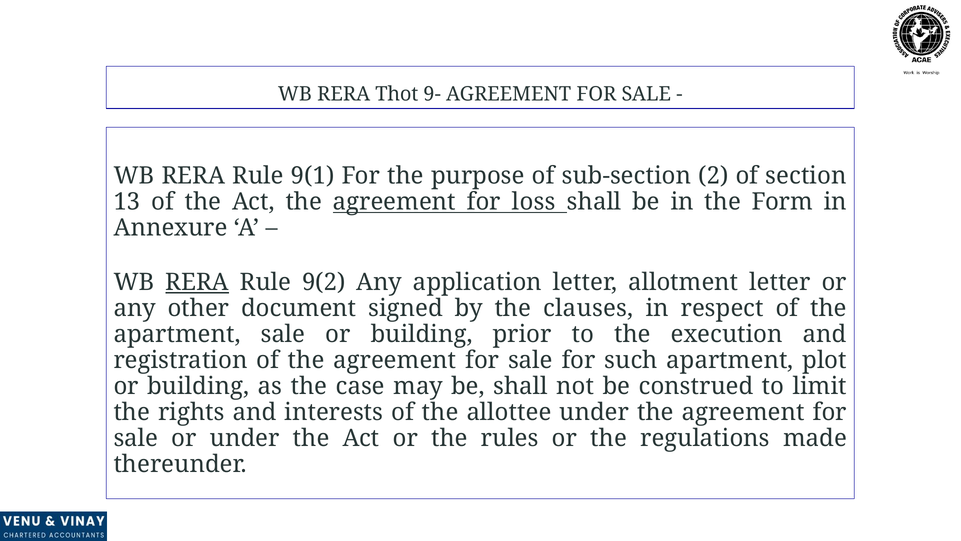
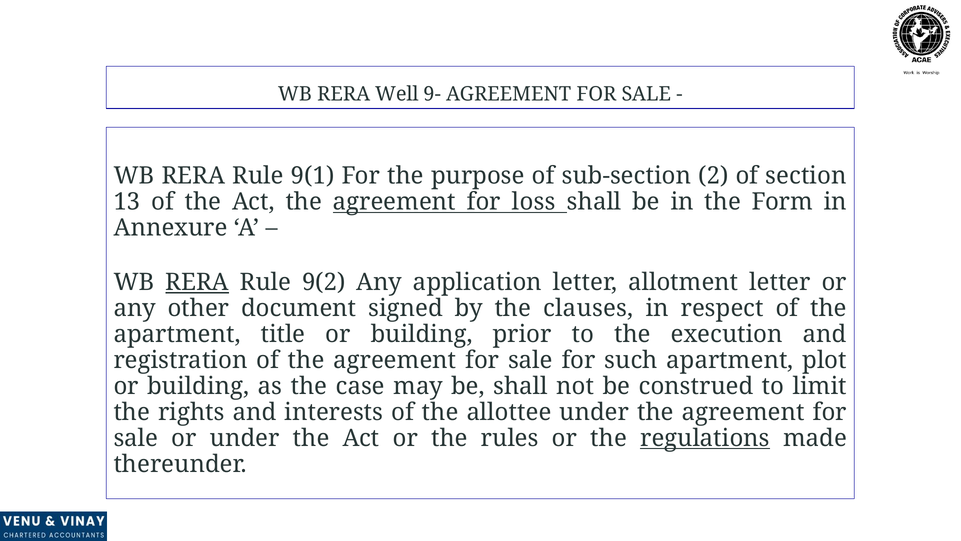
Thot: Thot -> Well
apartment sale: sale -> title
regulations underline: none -> present
